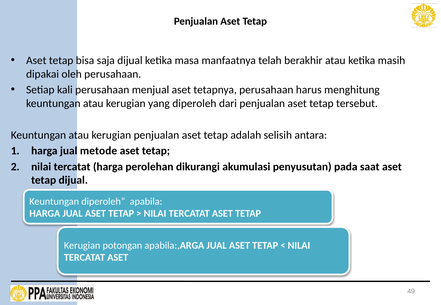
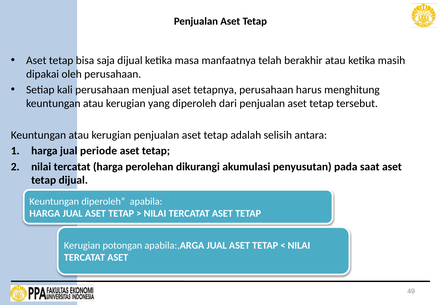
metode: metode -> periode
